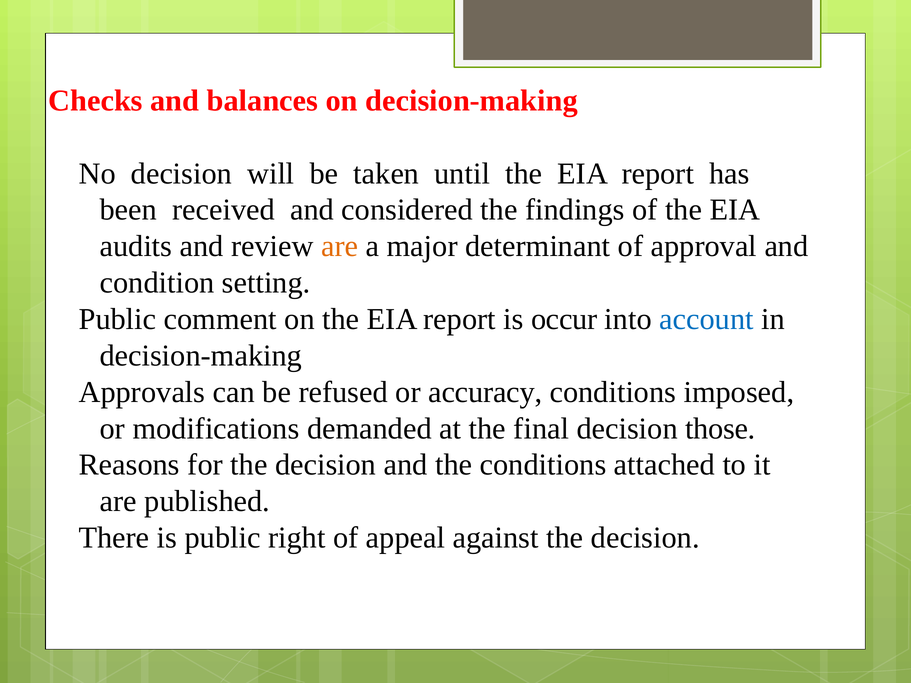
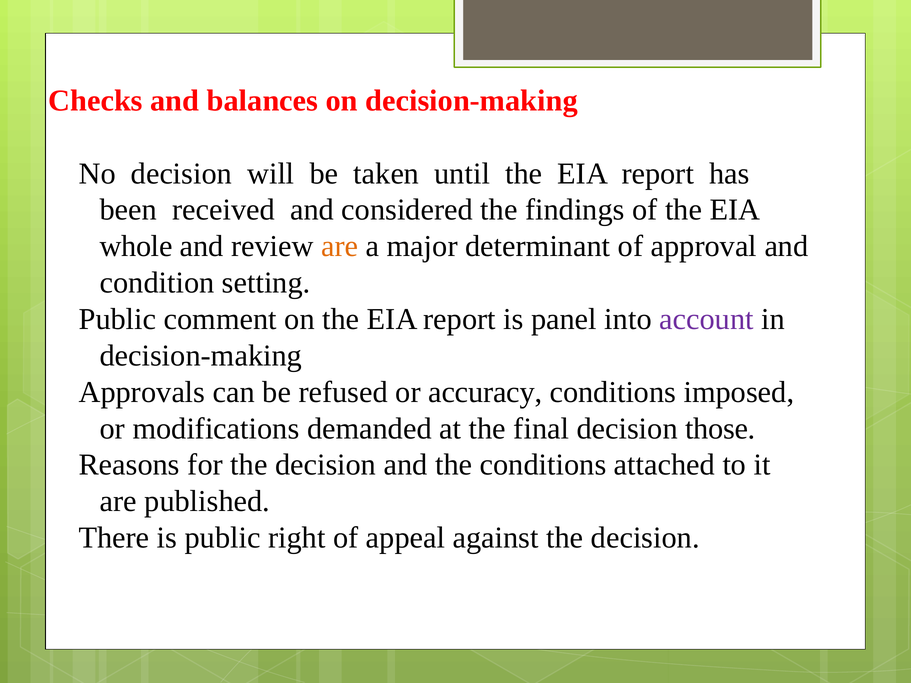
audits: audits -> whole
occur: occur -> panel
account colour: blue -> purple
